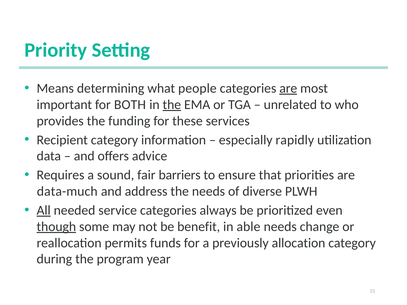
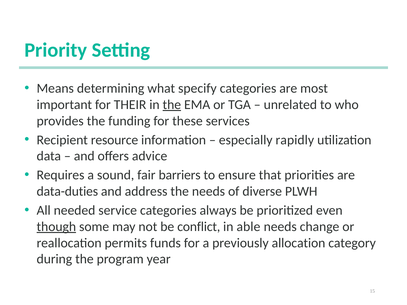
people: people -> specify
are at (288, 88) underline: present -> none
BOTH: BOTH -> THEIR
Recipient category: category -> resource
data-much: data-much -> data-duties
All underline: present -> none
benefit: benefit -> conflict
